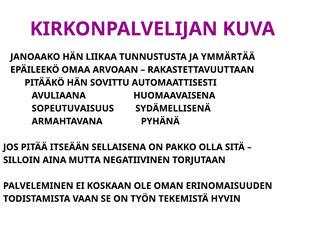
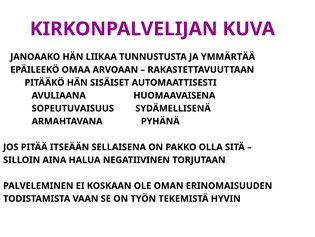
SOVITTU: SOVITTU -> SISÄISET
MUTTA: MUTTA -> HALUA
